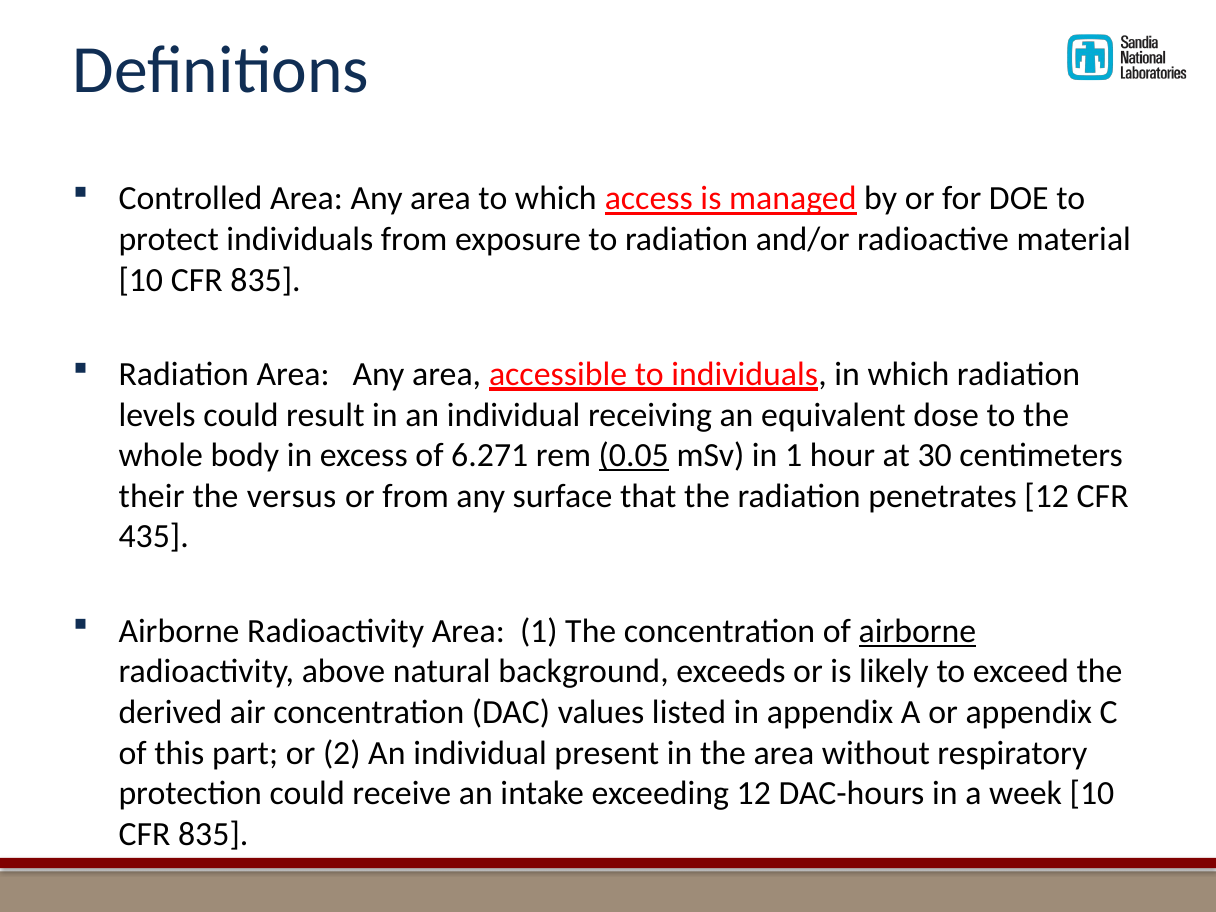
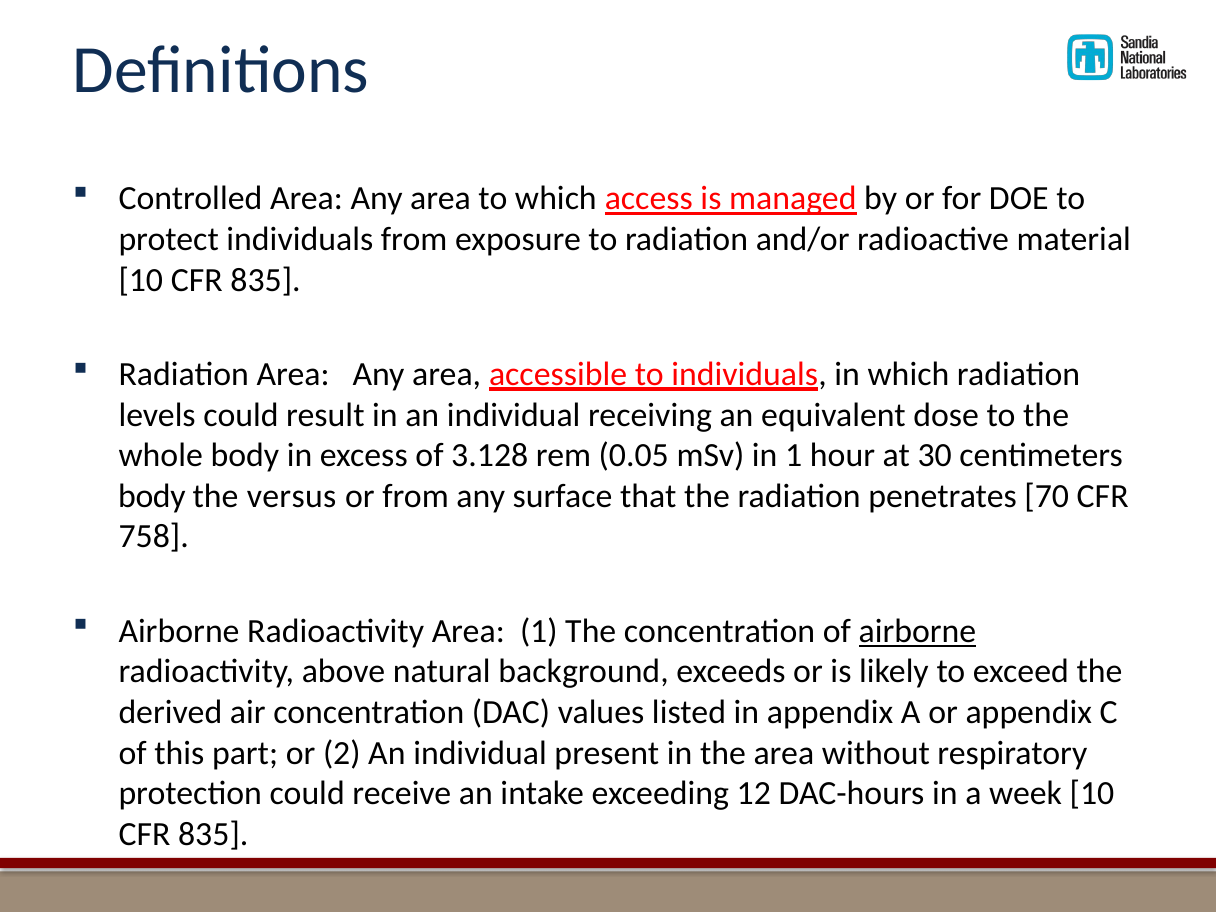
6.271: 6.271 -> 3.128
0.05 underline: present -> none
their at (152, 496): their -> body
penetrates 12: 12 -> 70
435: 435 -> 758
